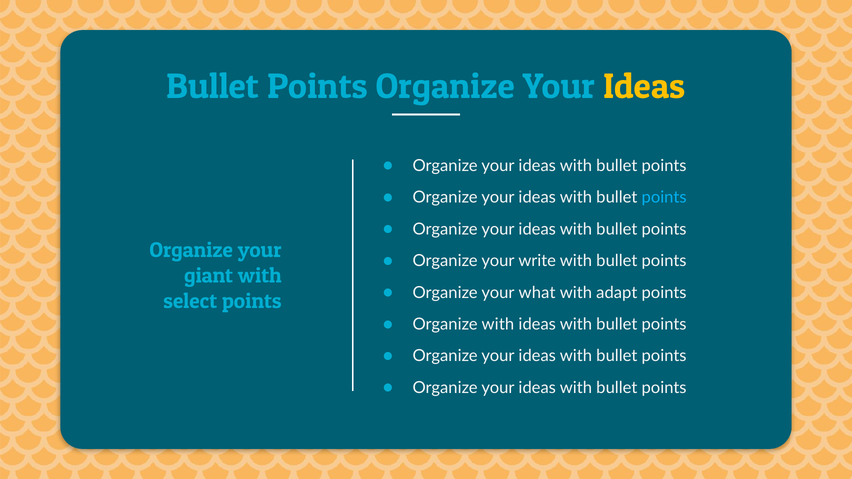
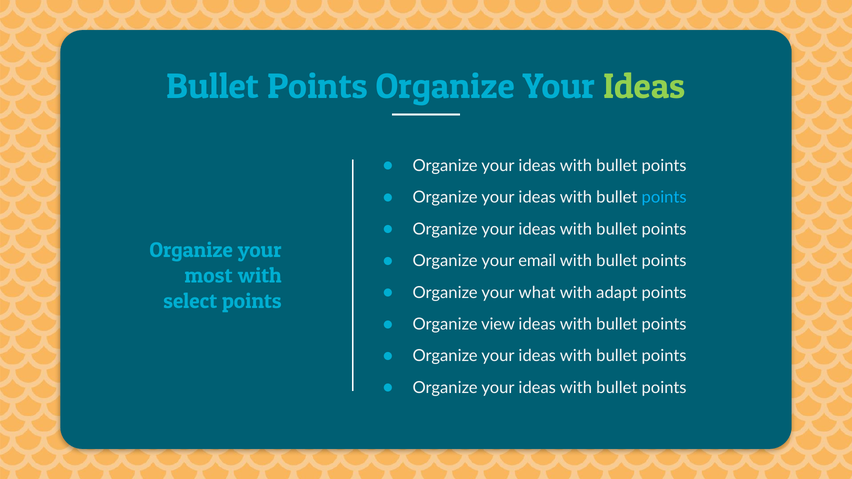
Ideas at (644, 87) colour: yellow -> light green
write: write -> email
giant: giant -> most
Organize with: with -> view
